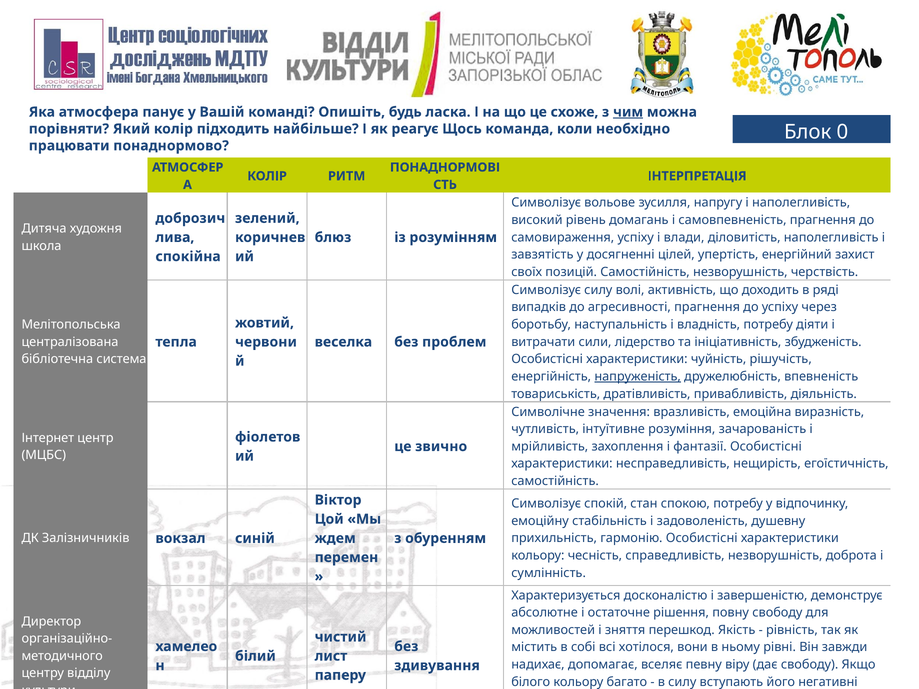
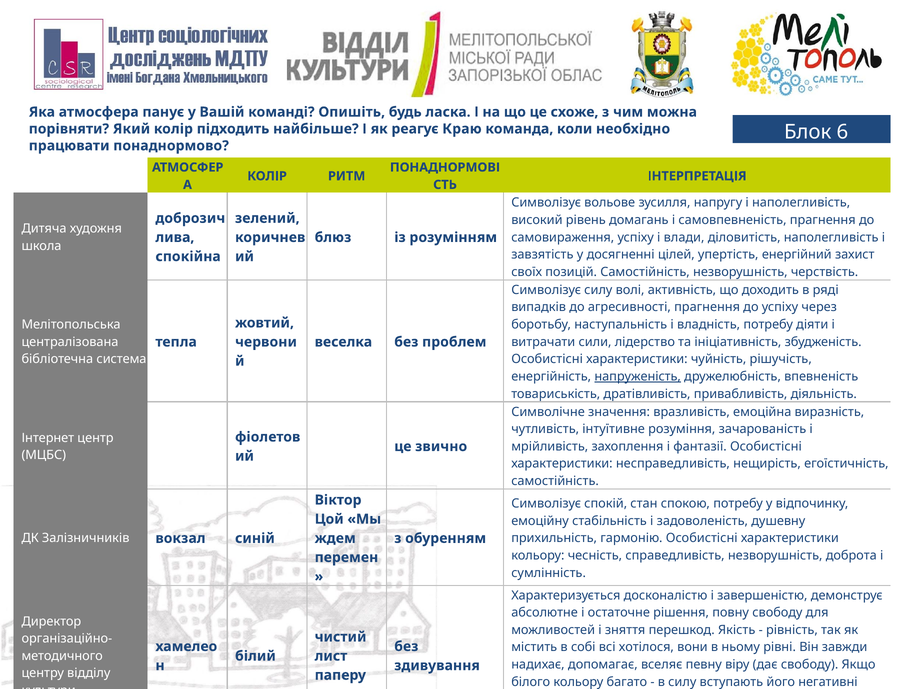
чим underline: present -> none
0: 0 -> 6
Щось: Щось -> Краю
